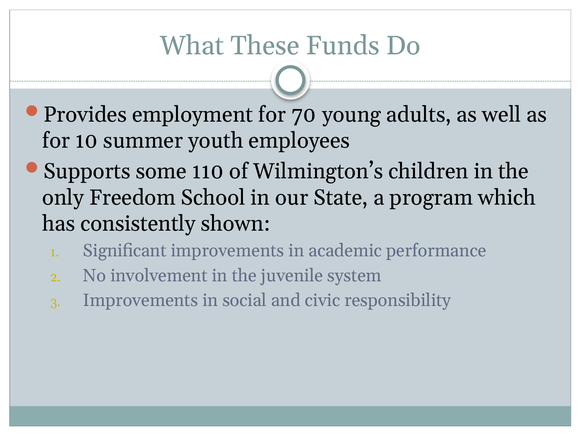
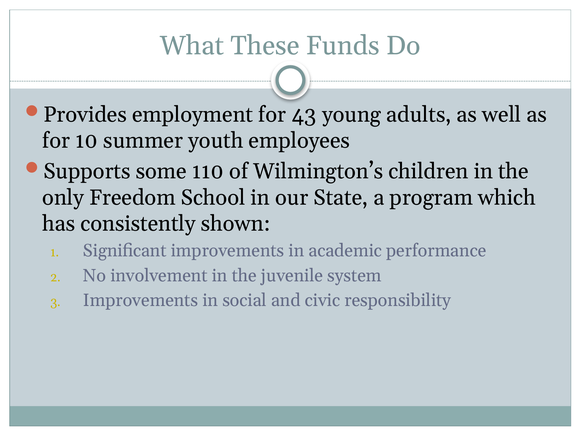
70: 70 -> 43
